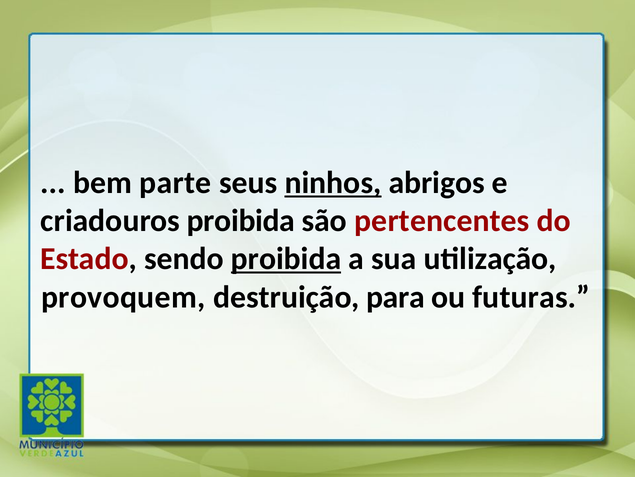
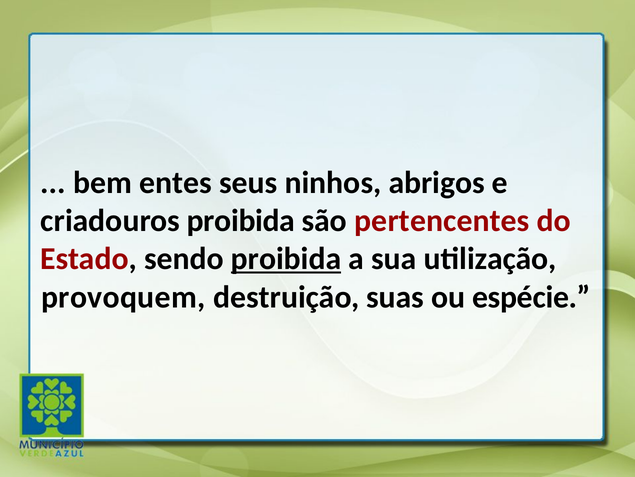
parte: parte -> entes
ninhos underline: present -> none
para: para -> suas
futuras: futuras -> espécie
